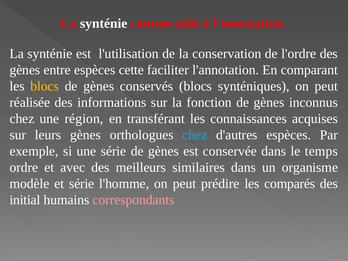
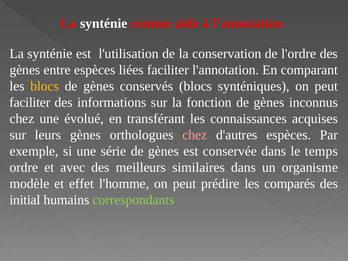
cette: cette -> liées
réalisée at (30, 102): réalisée -> faciliter
région: région -> évolué
chez at (195, 135) colour: light blue -> pink
et série: série -> effet
correspondants colour: pink -> light green
